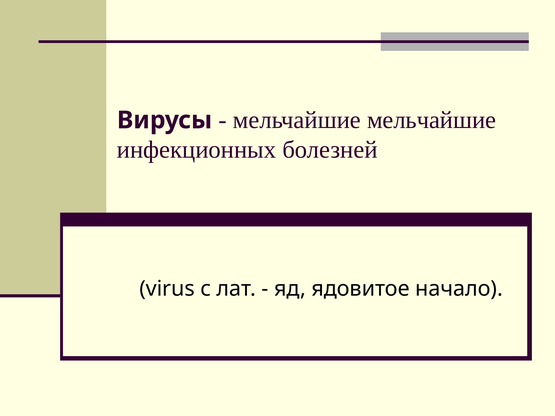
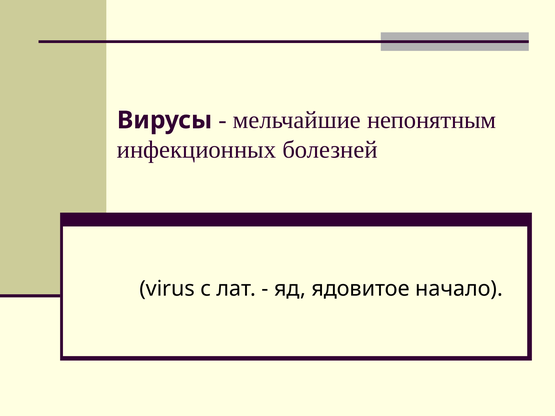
мельчайшие мельчайшие: мельчайшие -> непонятным
